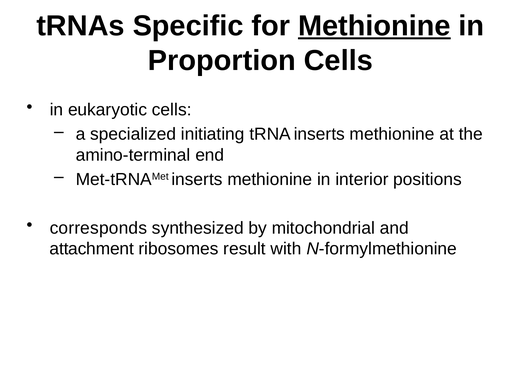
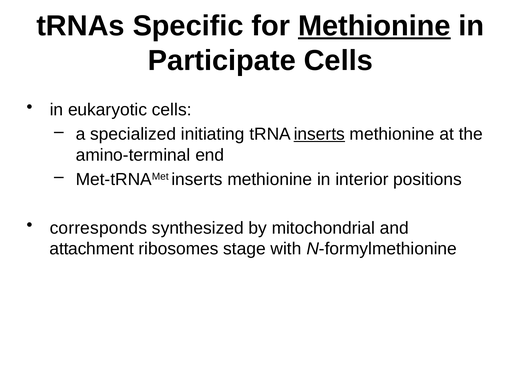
Proportion: Proportion -> Participate
inserts at (319, 134) underline: none -> present
result: result -> stage
